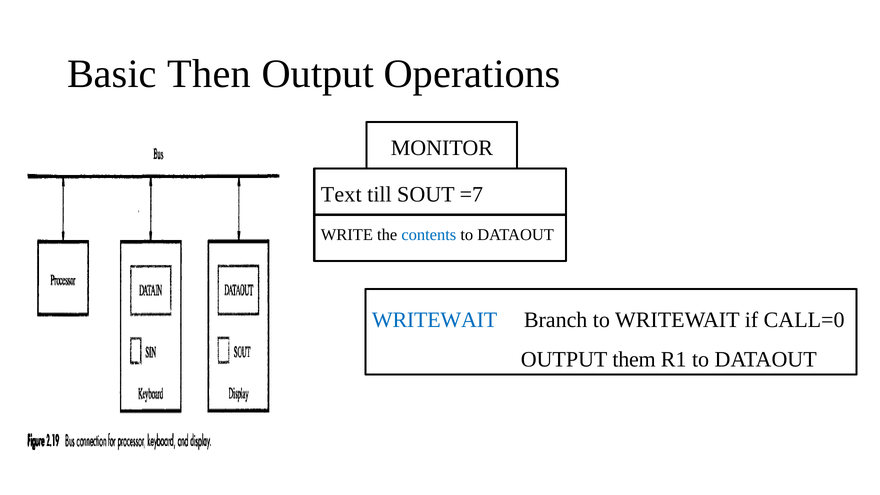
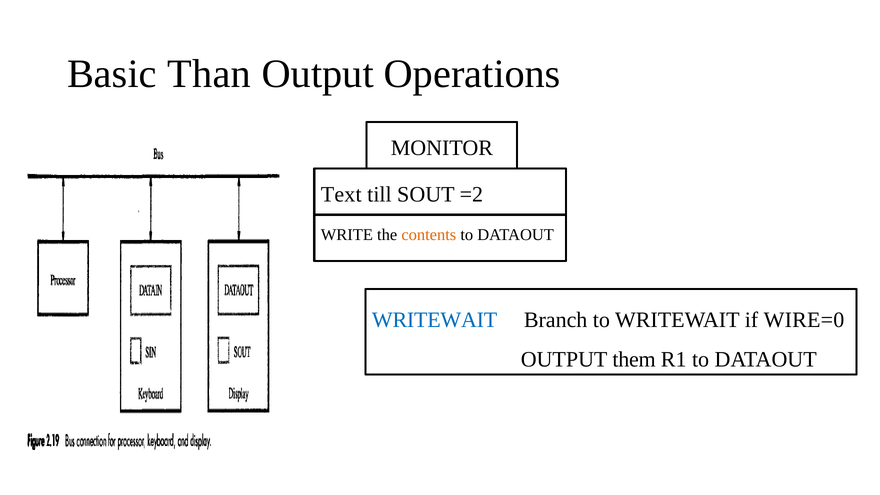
Then: Then -> Than
=7: =7 -> =2
contents colour: blue -> orange
CALL=0: CALL=0 -> WIRE=0
